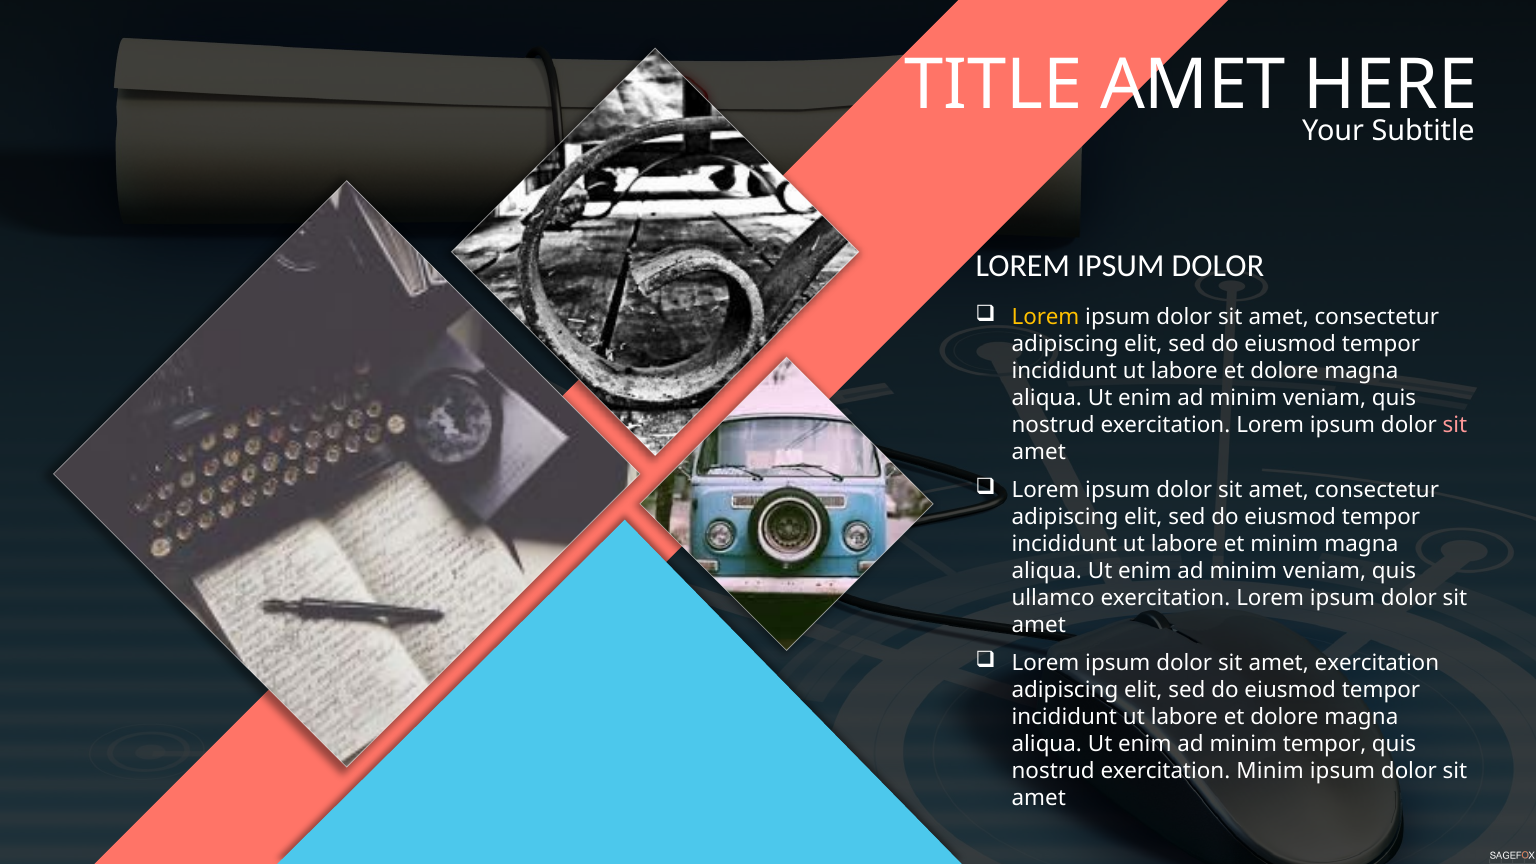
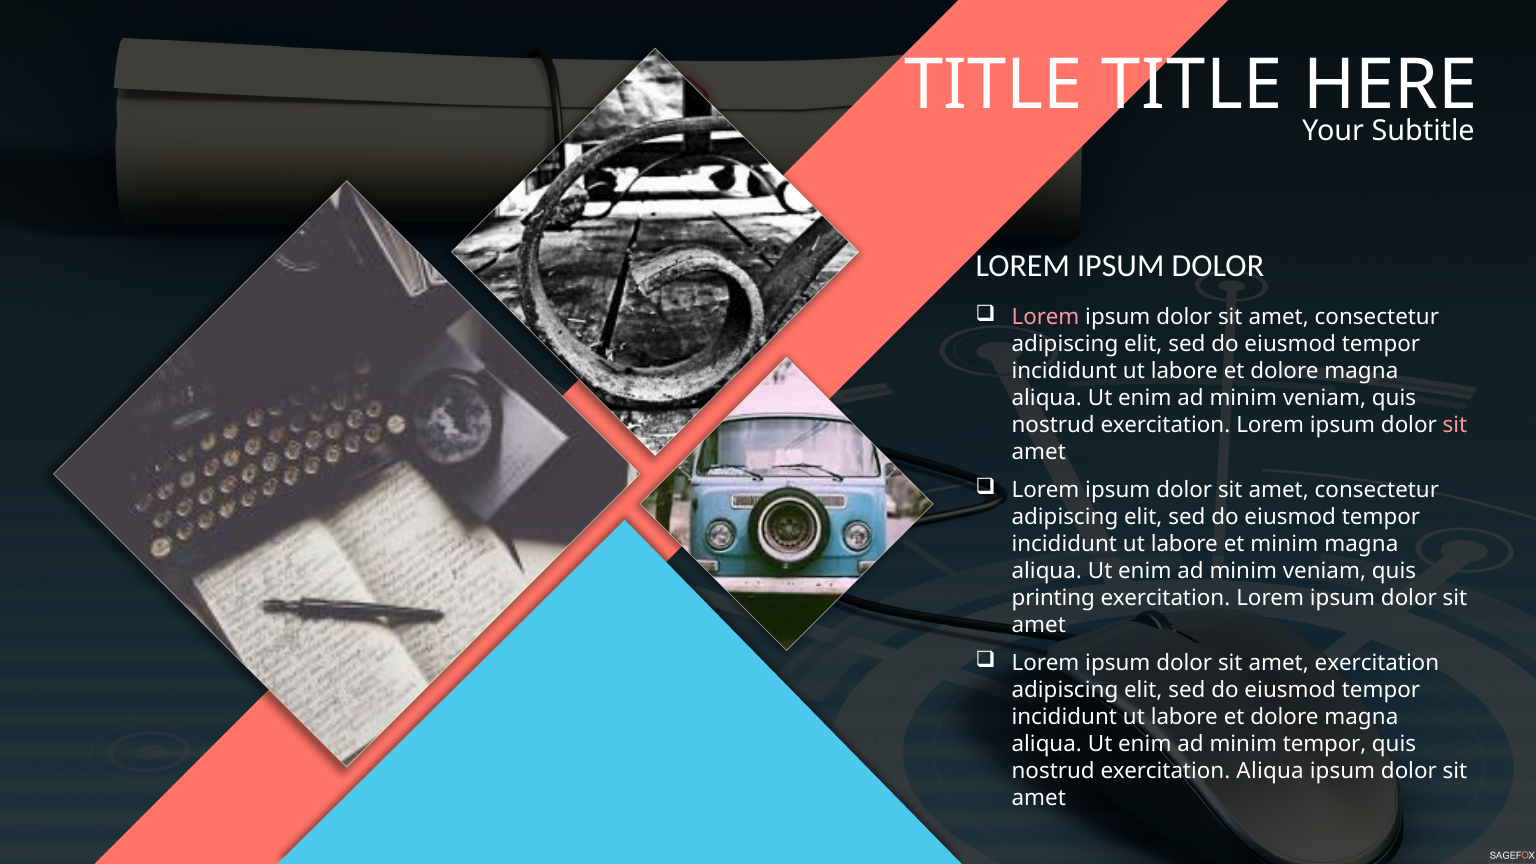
TITLE AMET: AMET -> TITLE
Lorem at (1046, 318) colour: yellow -> pink
ullamco: ullamco -> printing
exercitation Minim: Minim -> Aliqua
